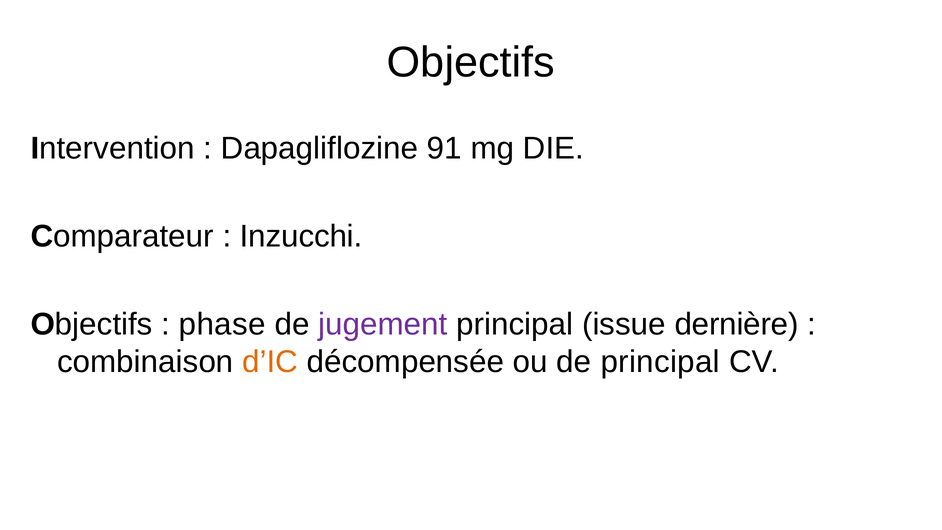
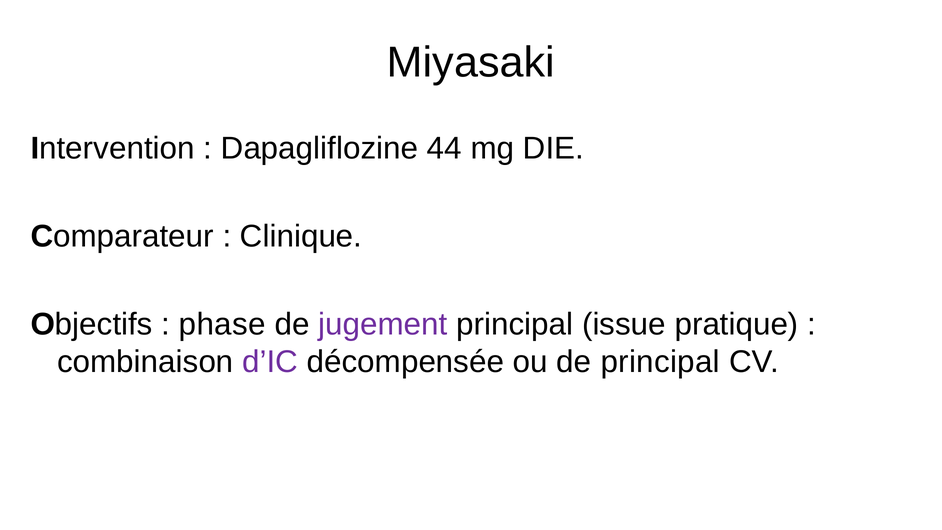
Objectifs at (471, 62): Objectifs -> Miyasaki
91: 91 -> 44
Inzucchi: Inzucchi -> Clinique
dernière: dernière -> pratique
d’IC colour: orange -> purple
